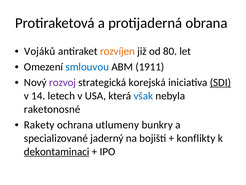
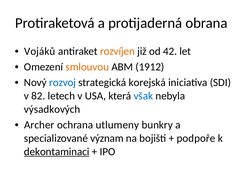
80: 80 -> 42
smlouvou colour: blue -> orange
1911: 1911 -> 1912
rozvoj colour: purple -> blue
SDI underline: present -> none
14: 14 -> 82
raketonosné: raketonosné -> výsadkových
Rakety: Rakety -> Archer
jaderný: jaderný -> význam
konflikty: konflikty -> podpoře
